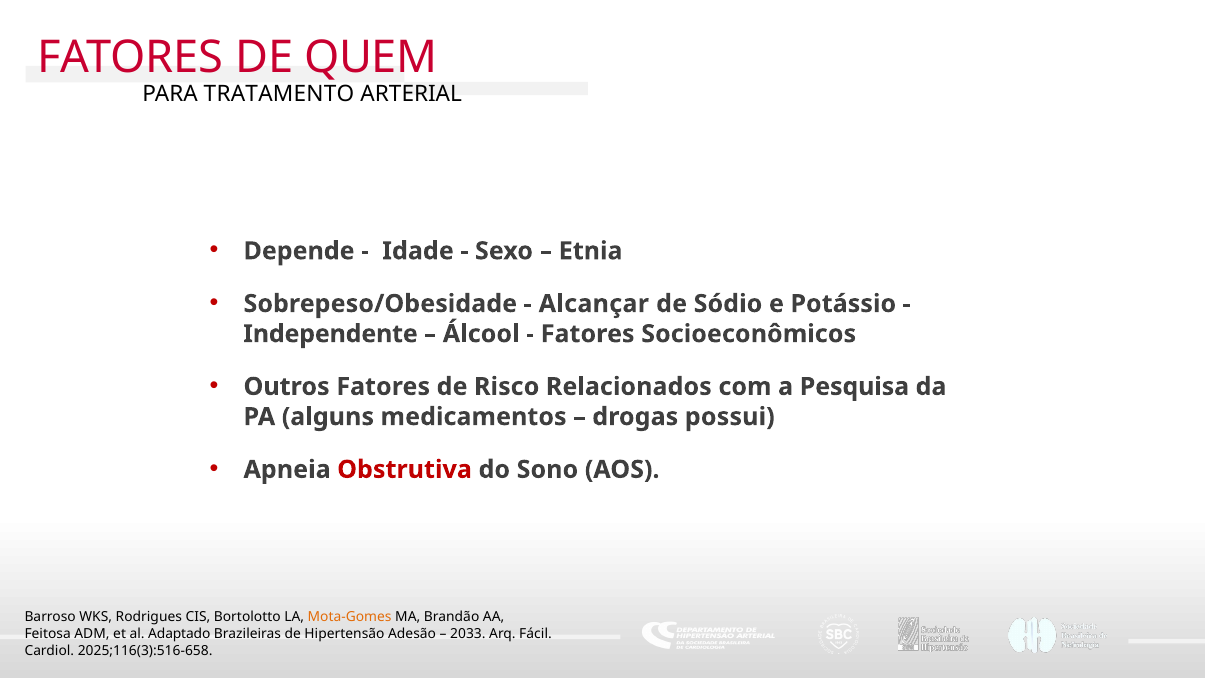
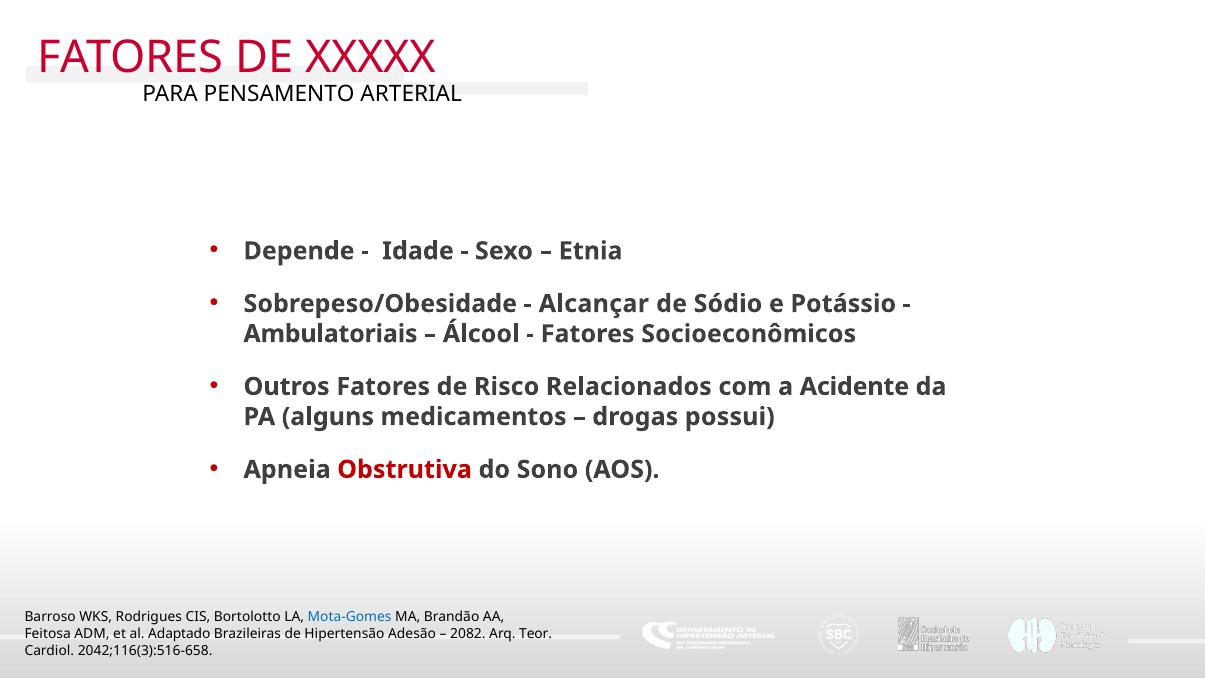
QUEM: QUEM -> XXXXX
TRATAMENTO: TRATAMENTO -> PENSAMENTO
Independente: Independente -> Ambulatoriais
Pesquisa: Pesquisa -> Acidente
Mota-Gomes colour: orange -> blue
2033: 2033 -> 2082
Fácil: Fácil -> Teor
2025;116(3):516-658: 2025;116(3):516-658 -> 2042;116(3):516-658
